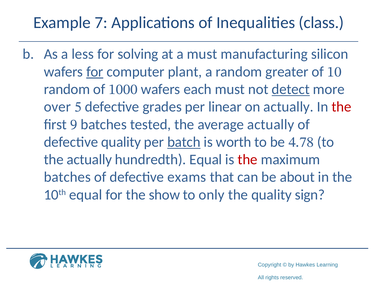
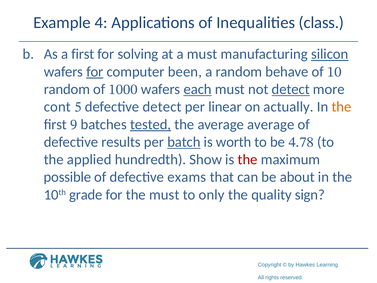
7: 7 -> 4
a less: less -> first
silicon underline: none -> present
plant: plant -> been
greater: greater -> behave
each underline: none -> present
over: over -> cont
grades at (162, 107): grades -> detect
the at (341, 107) colour: red -> orange
tested underline: none -> present
average actually: actually -> average
quality at (121, 142): quality -> results
the actually: actually -> applied
hundredth Equal: Equal -> Show
batches at (67, 177): batches -> possible
10th equal: equal -> grade
the show: show -> must
